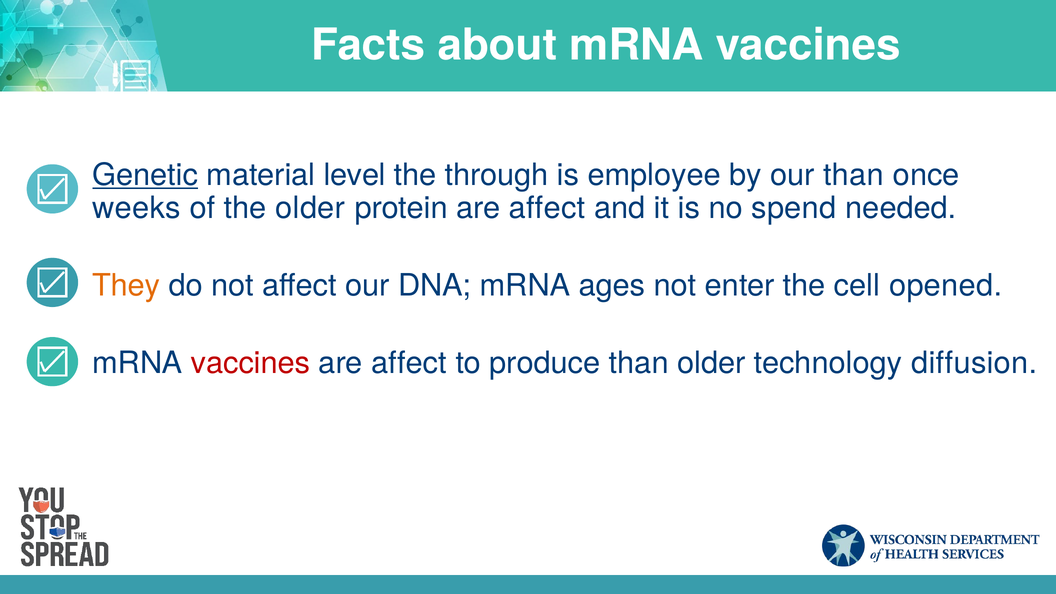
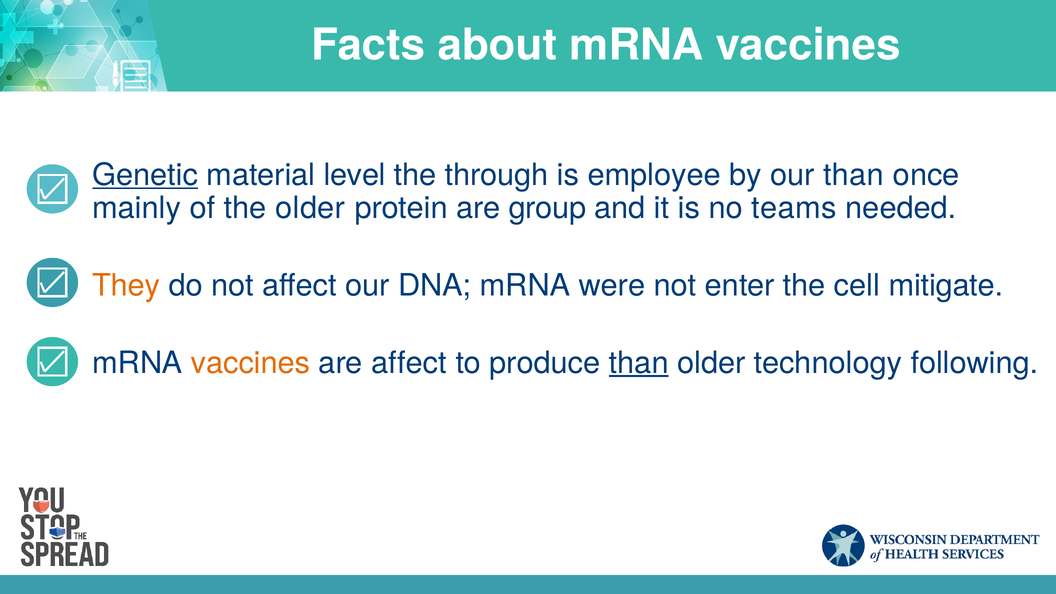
weeks: weeks -> mainly
protein are affect: affect -> group
spend: spend -> teams
ages: ages -> were
opened: opened -> mitigate
vaccines at (251, 363) colour: red -> orange
than at (639, 363) underline: none -> present
diffusion: diffusion -> following
